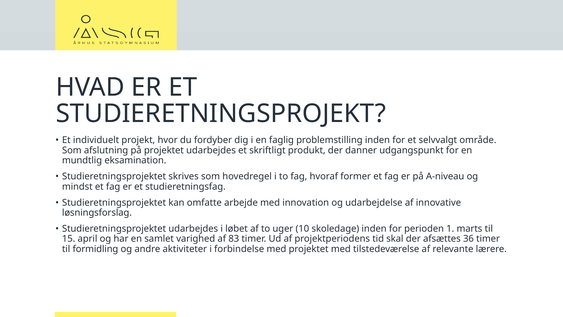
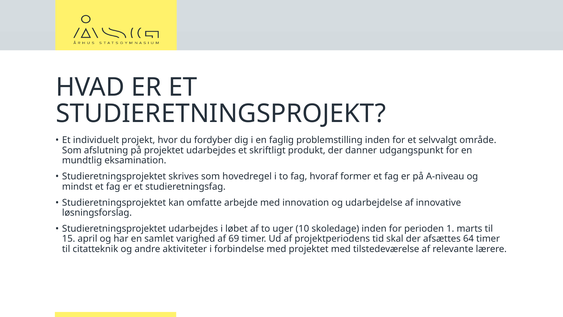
83: 83 -> 69
36: 36 -> 64
formidling: formidling -> citatteknik
